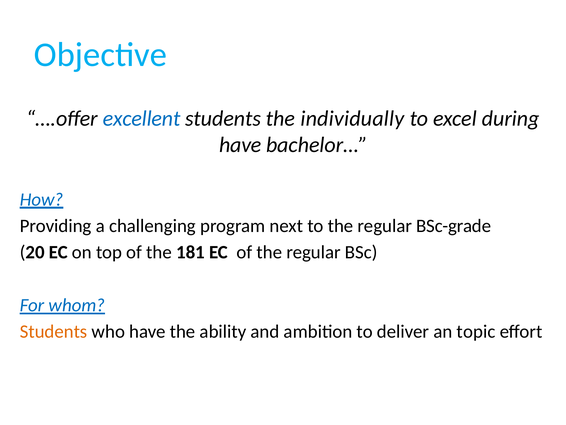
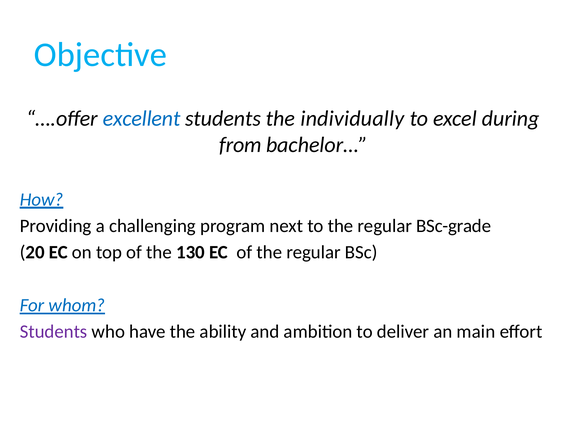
have at (240, 145): have -> from
181: 181 -> 130
Students at (54, 331) colour: orange -> purple
topic: topic -> main
